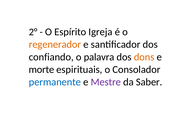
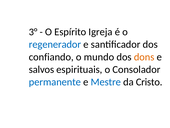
2°: 2° -> 3°
regenerador colour: orange -> blue
palavra: palavra -> mundo
morte: morte -> salvos
Mestre colour: purple -> blue
Saber: Saber -> Cristo
